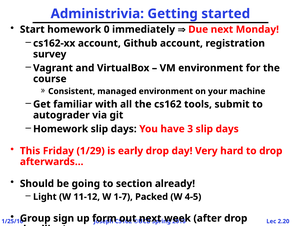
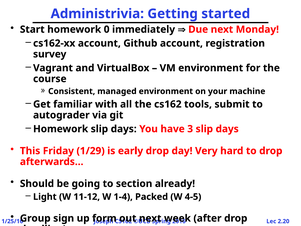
1-7: 1-7 -> 1-4
